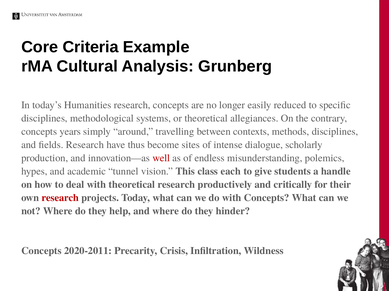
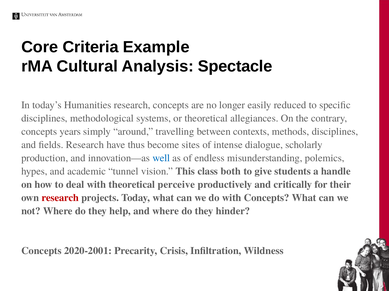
Grunberg: Grunberg -> Spectacle
well colour: red -> blue
each: each -> both
theoretical research: research -> perceive
2020-2011: 2020-2011 -> 2020-2001
